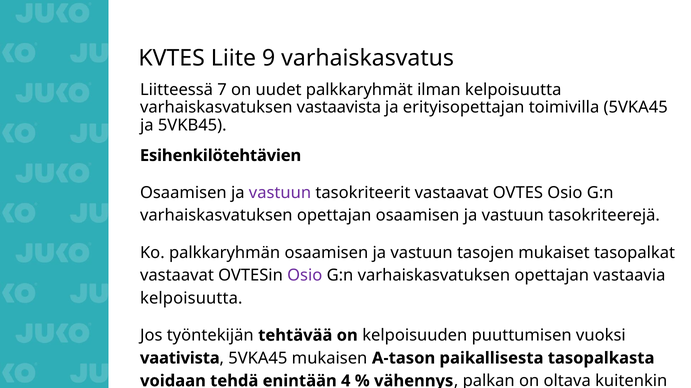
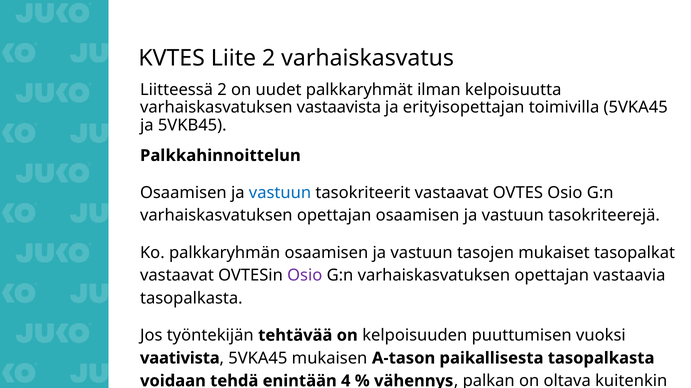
Liite 9: 9 -> 2
Liitteessä 7: 7 -> 2
Esihenkilötehtävien: Esihenkilötehtävien -> Palkkahinnoittelun
vastuun at (280, 193) colour: purple -> blue
kelpoisuutta at (191, 299): kelpoisuutta -> tasopalkasta
